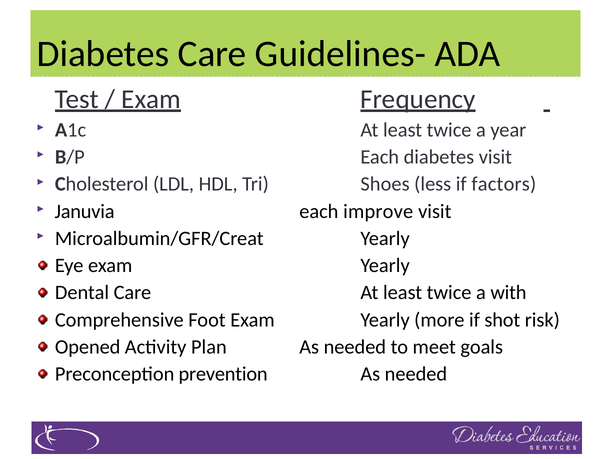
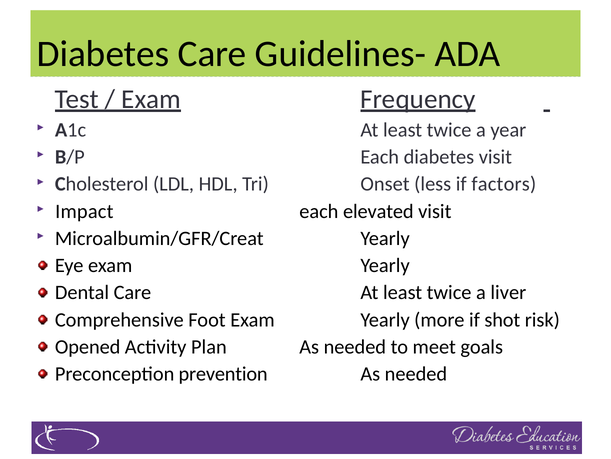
Shoes: Shoes -> Onset
Januvia: Januvia -> Impact
improve: improve -> elevated
with: with -> liver
